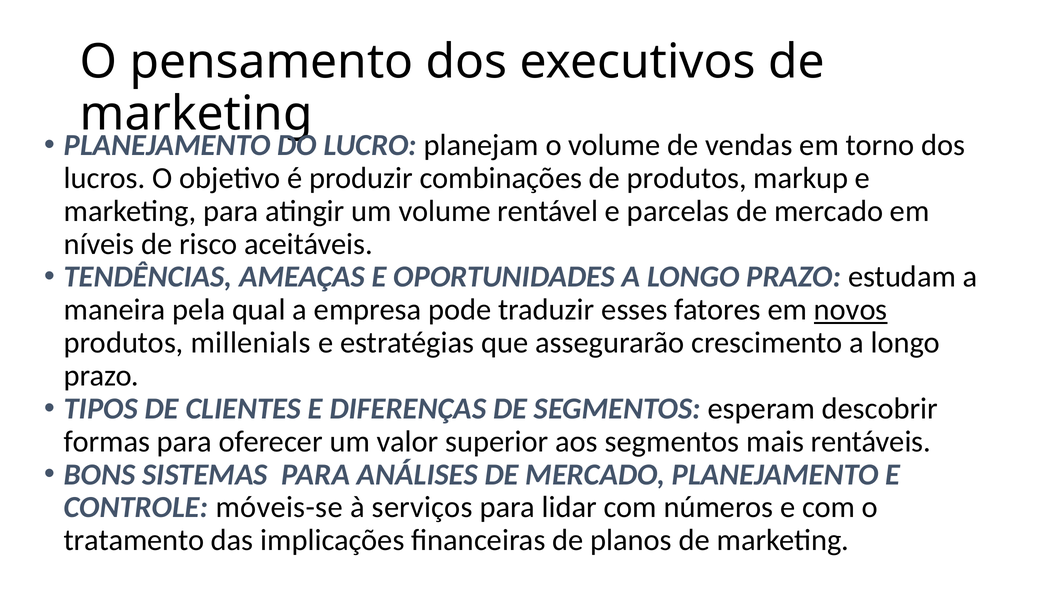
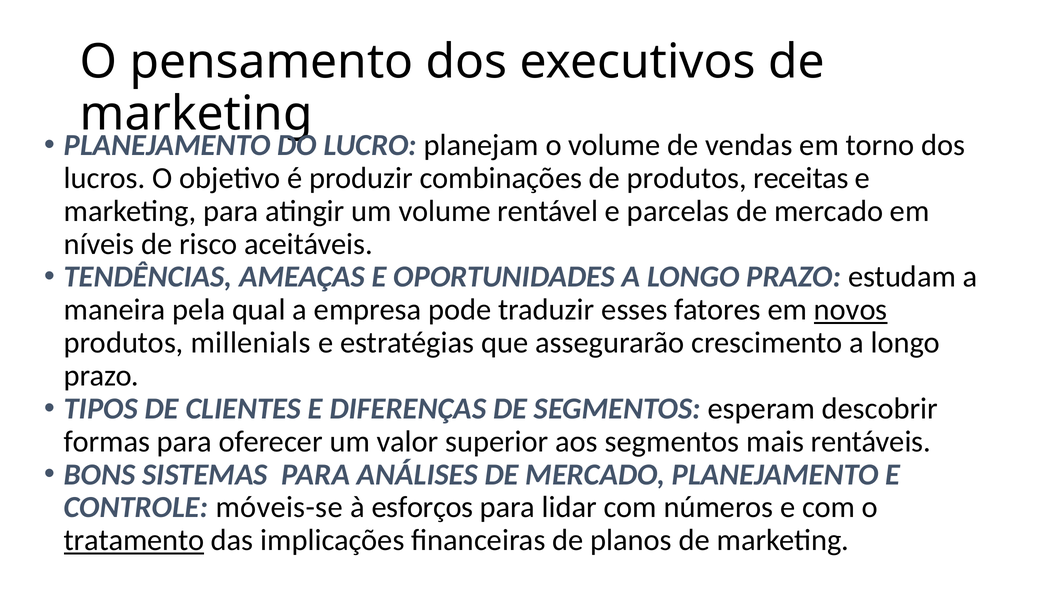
markup: markup -> receitas
serviços: serviços -> esforços
tratamento underline: none -> present
